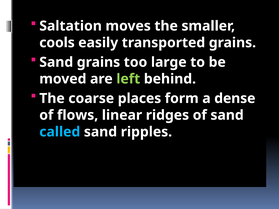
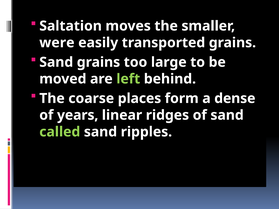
cools: cools -> were
flows: flows -> years
called colour: light blue -> light green
